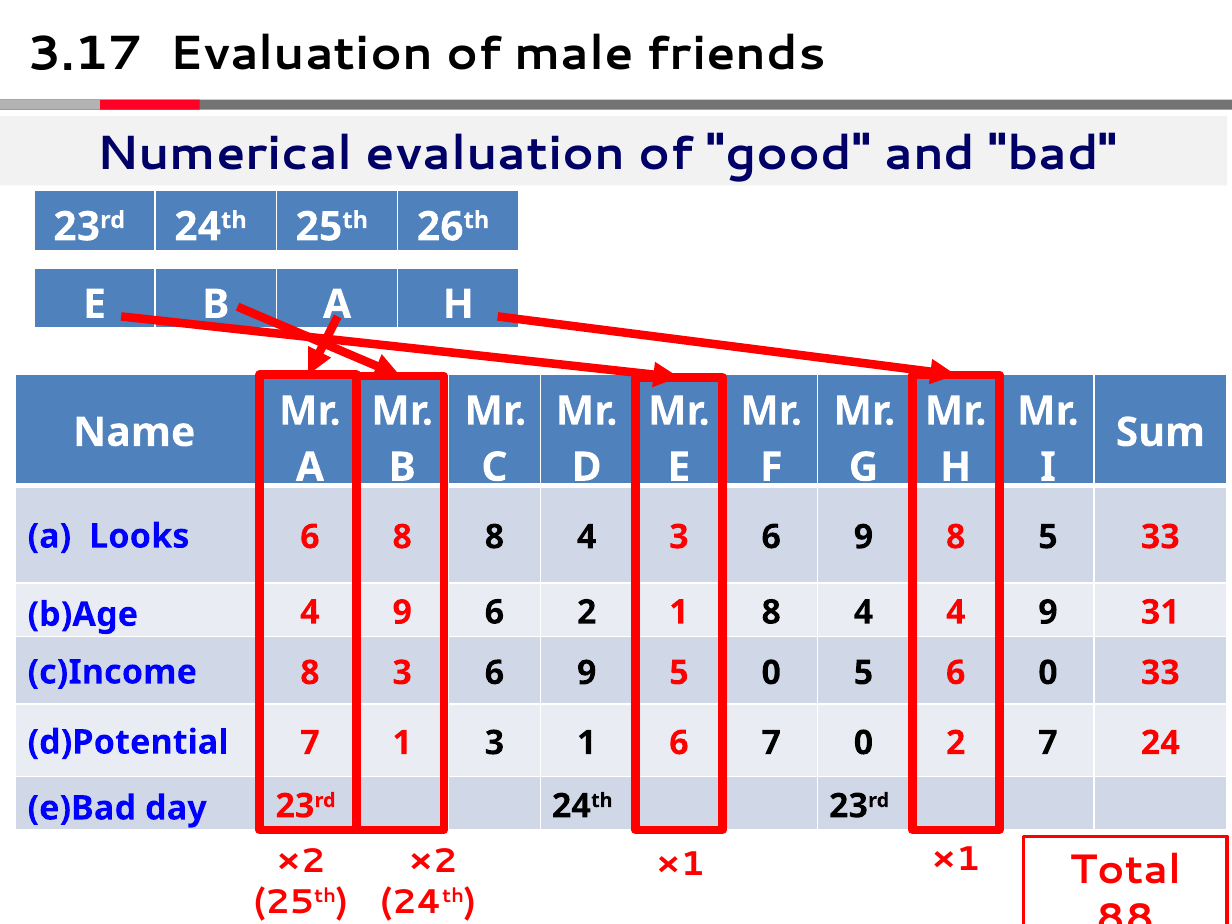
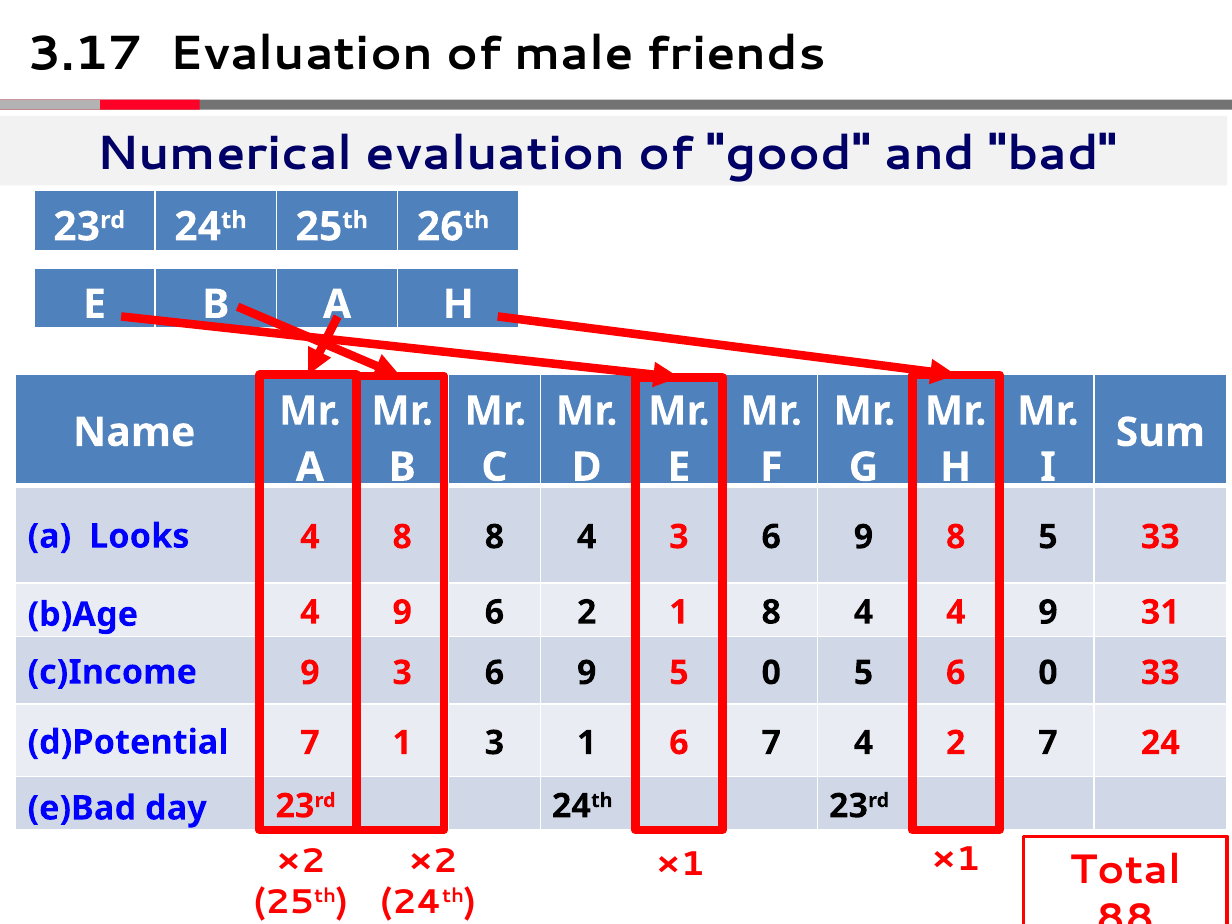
Looks 6: 6 -> 4
c)Income 8: 8 -> 9
7 0: 0 -> 4
